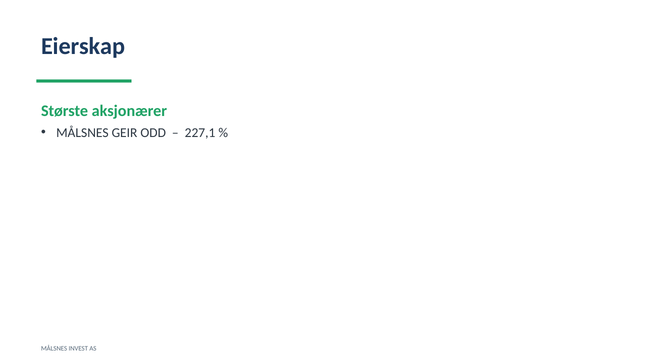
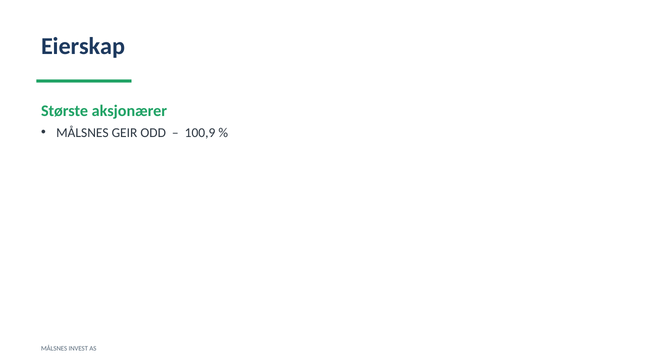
227,1: 227,1 -> 100,9
